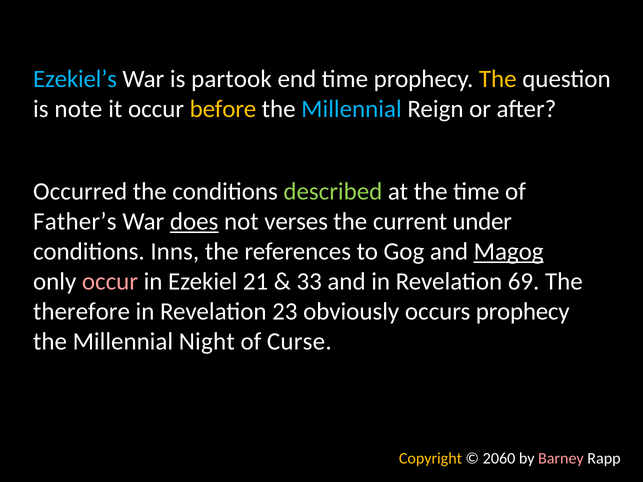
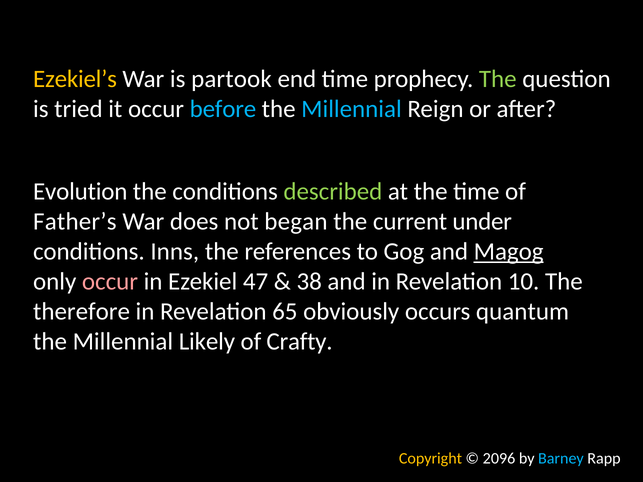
Ezekiel’s colour: light blue -> yellow
The at (498, 79) colour: yellow -> light green
note: note -> tried
before colour: yellow -> light blue
Occurred: Occurred -> Evolution
does underline: present -> none
verses: verses -> began
21: 21 -> 47
33: 33 -> 38
69: 69 -> 10
23: 23 -> 65
occurs prophecy: prophecy -> quantum
Night: Night -> Likely
Curse: Curse -> Crafty
2060: 2060 -> 2096
Barney colour: pink -> light blue
